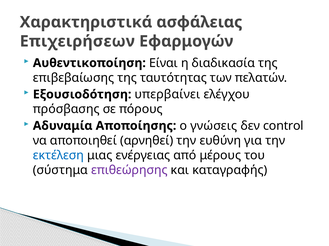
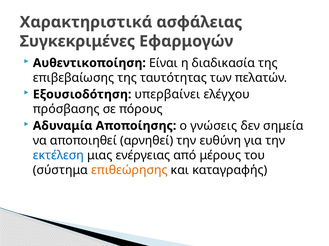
Επιχειρήσεων: Επιχειρήσεων -> Συγκεκριμένες
control: control -> σημεία
επιθεώρησης colour: purple -> orange
